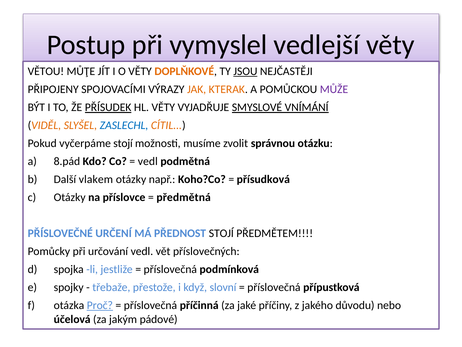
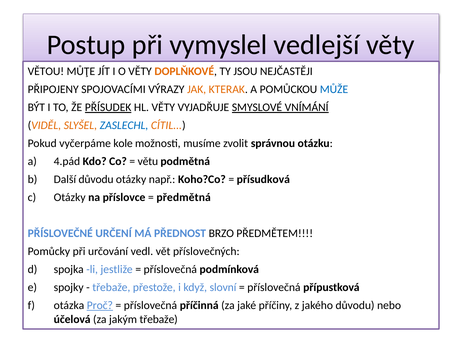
JSOU underline: present -> none
MŮŽE colour: purple -> blue
vyčerpáme stojí: stojí -> kole
8.pád: 8.pád -> 4.pád
vedl at (148, 161): vedl -> větu
Další vlakem: vlakem -> důvodu
PŘEDNOST STOJÍ: STOJÍ -> BRZO
jakým pádové: pádové -> třebaže
